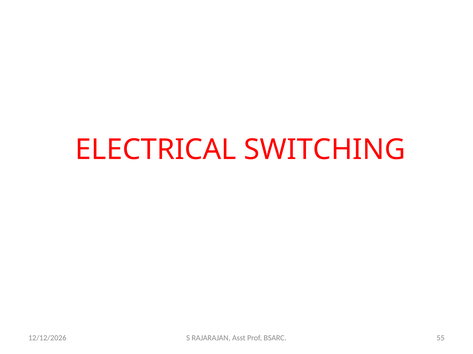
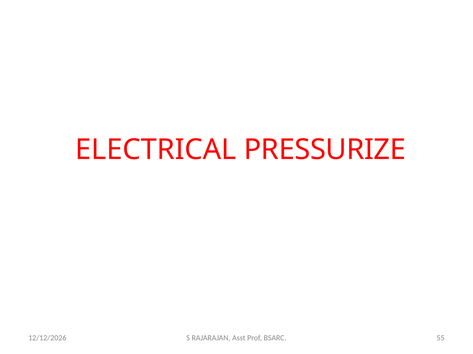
SWITCHING: SWITCHING -> PRESSURIZE
